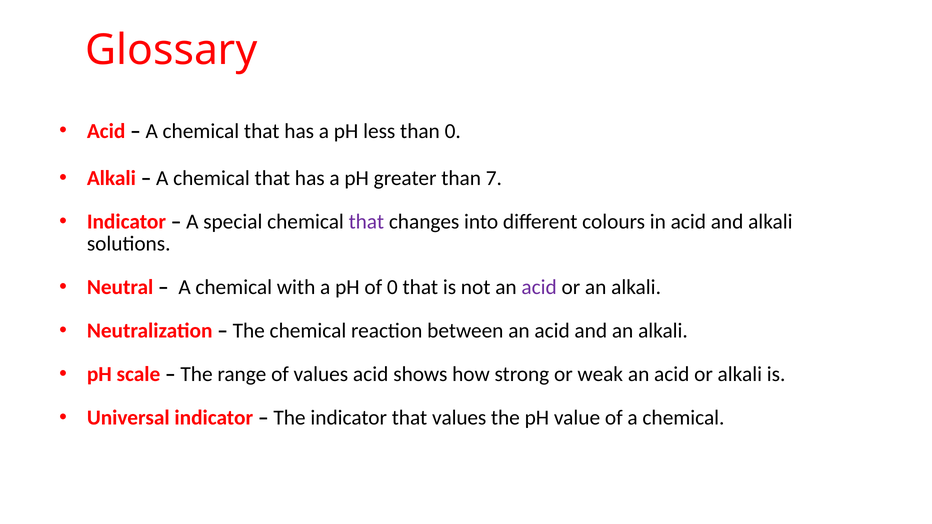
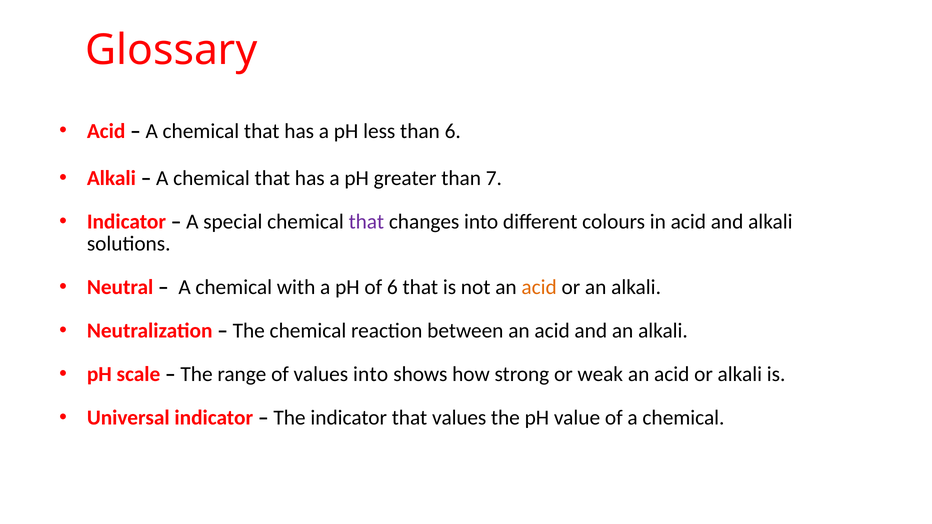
than 0: 0 -> 6
of 0: 0 -> 6
acid at (539, 287) colour: purple -> orange
values acid: acid -> into
